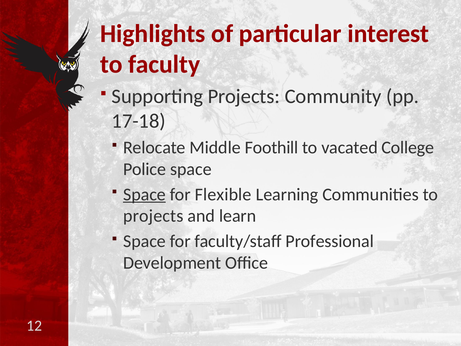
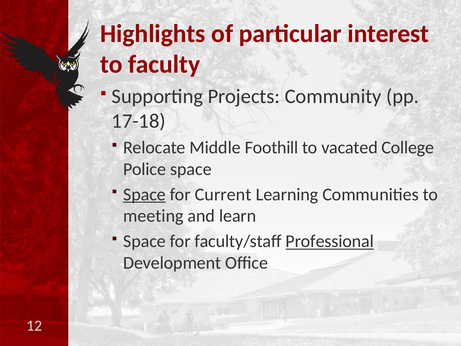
Flexible: Flexible -> Current
projects at (153, 216): projects -> meeting
Professional underline: none -> present
